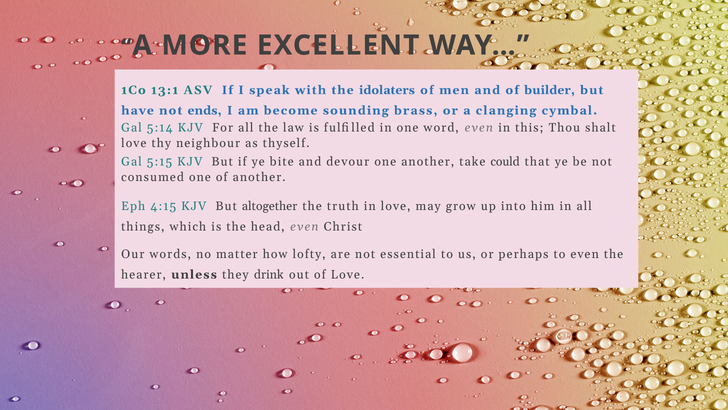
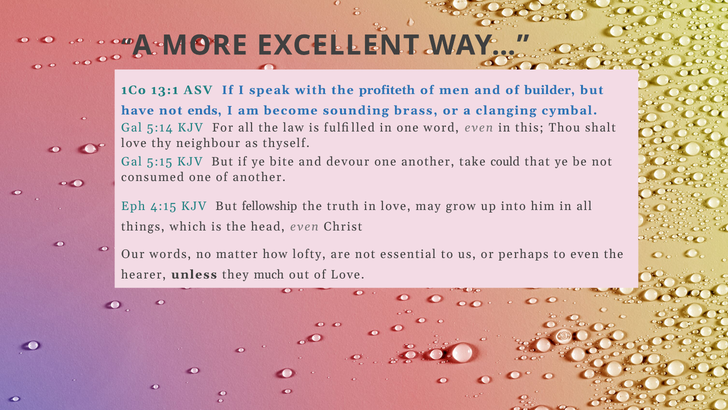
idolaters: idolaters -> profiteth
altogether: altogether -> fellowship
drink: drink -> much
